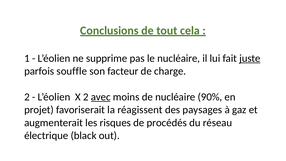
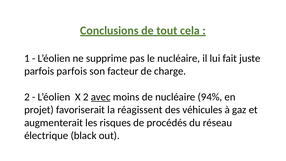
juste underline: present -> none
parfois souffle: souffle -> parfois
90%: 90% -> 94%
paysages: paysages -> véhicules
